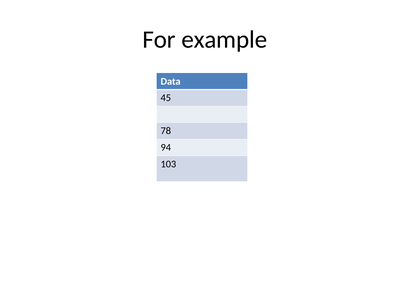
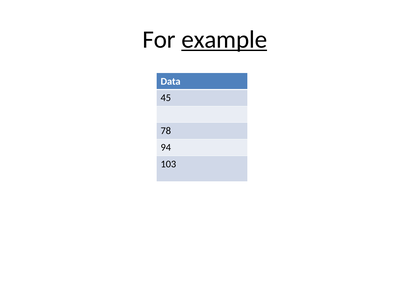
example underline: none -> present
